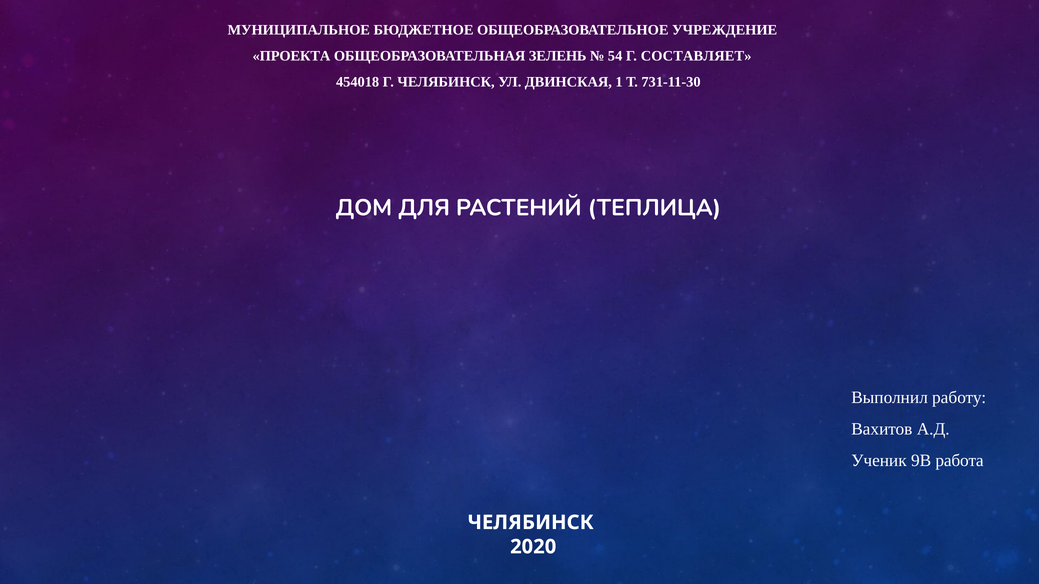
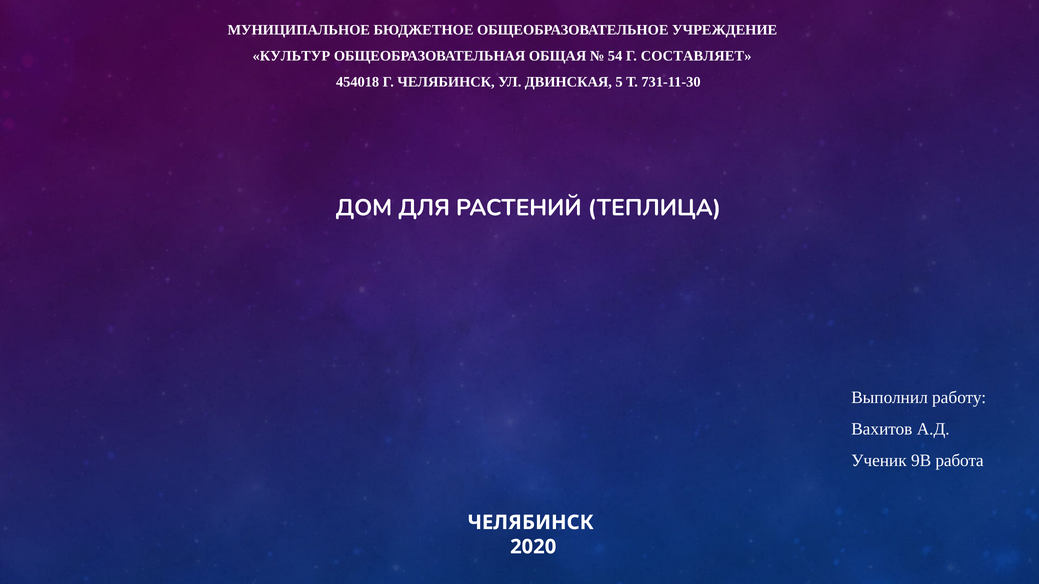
ПРОЕКТА: ПРОЕКТА -> КУЛЬТУР
ЗЕЛЕНЬ: ЗЕЛЕНЬ -> ОБЩАЯ
1: 1 -> 5
